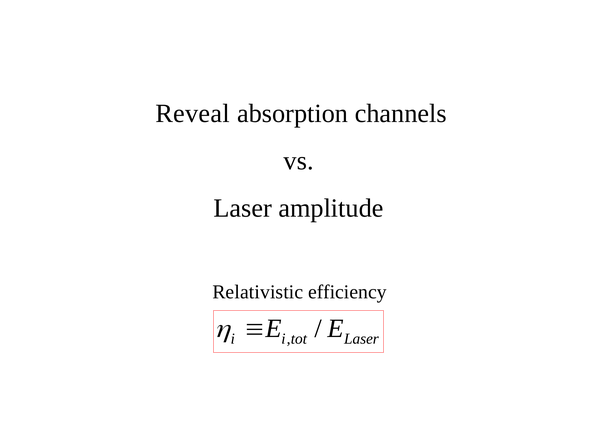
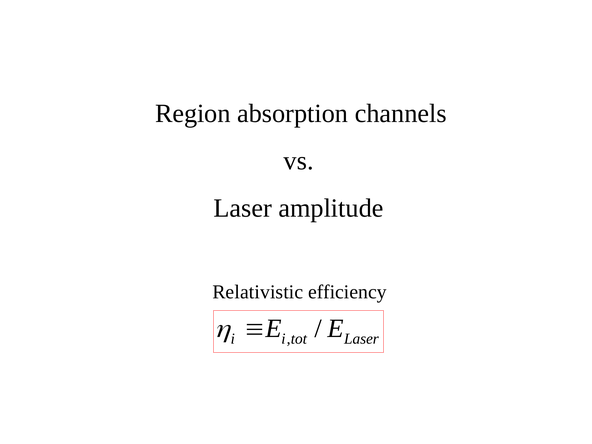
Reveal: Reveal -> Region
